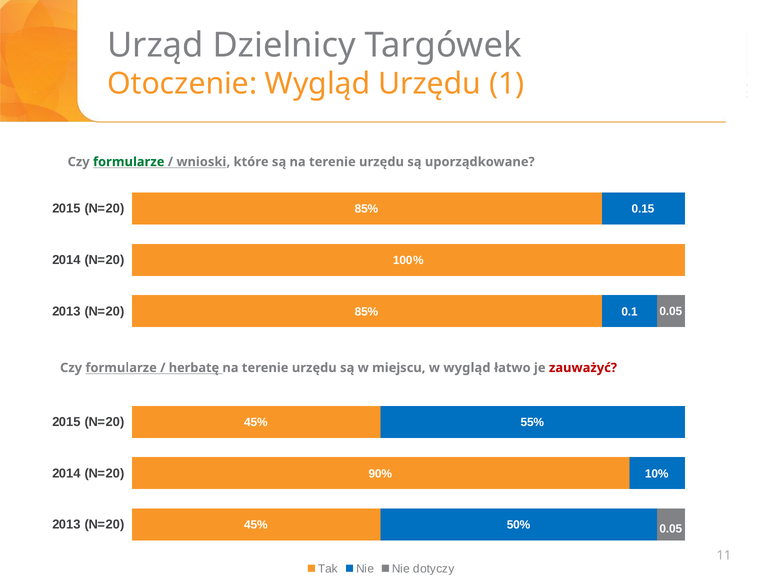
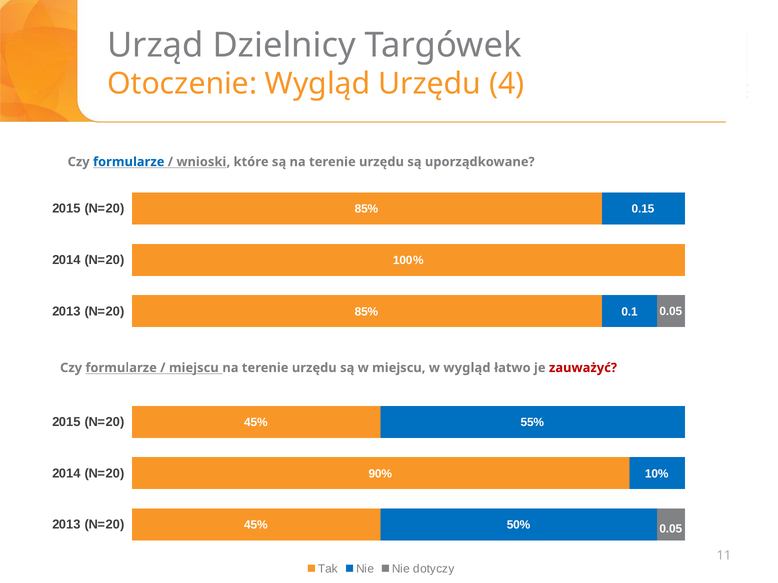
1: 1 -> 4
formularze at (129, 162) colour: green -> blue
herbatę at (194, 368): herbatę -> miejscu
